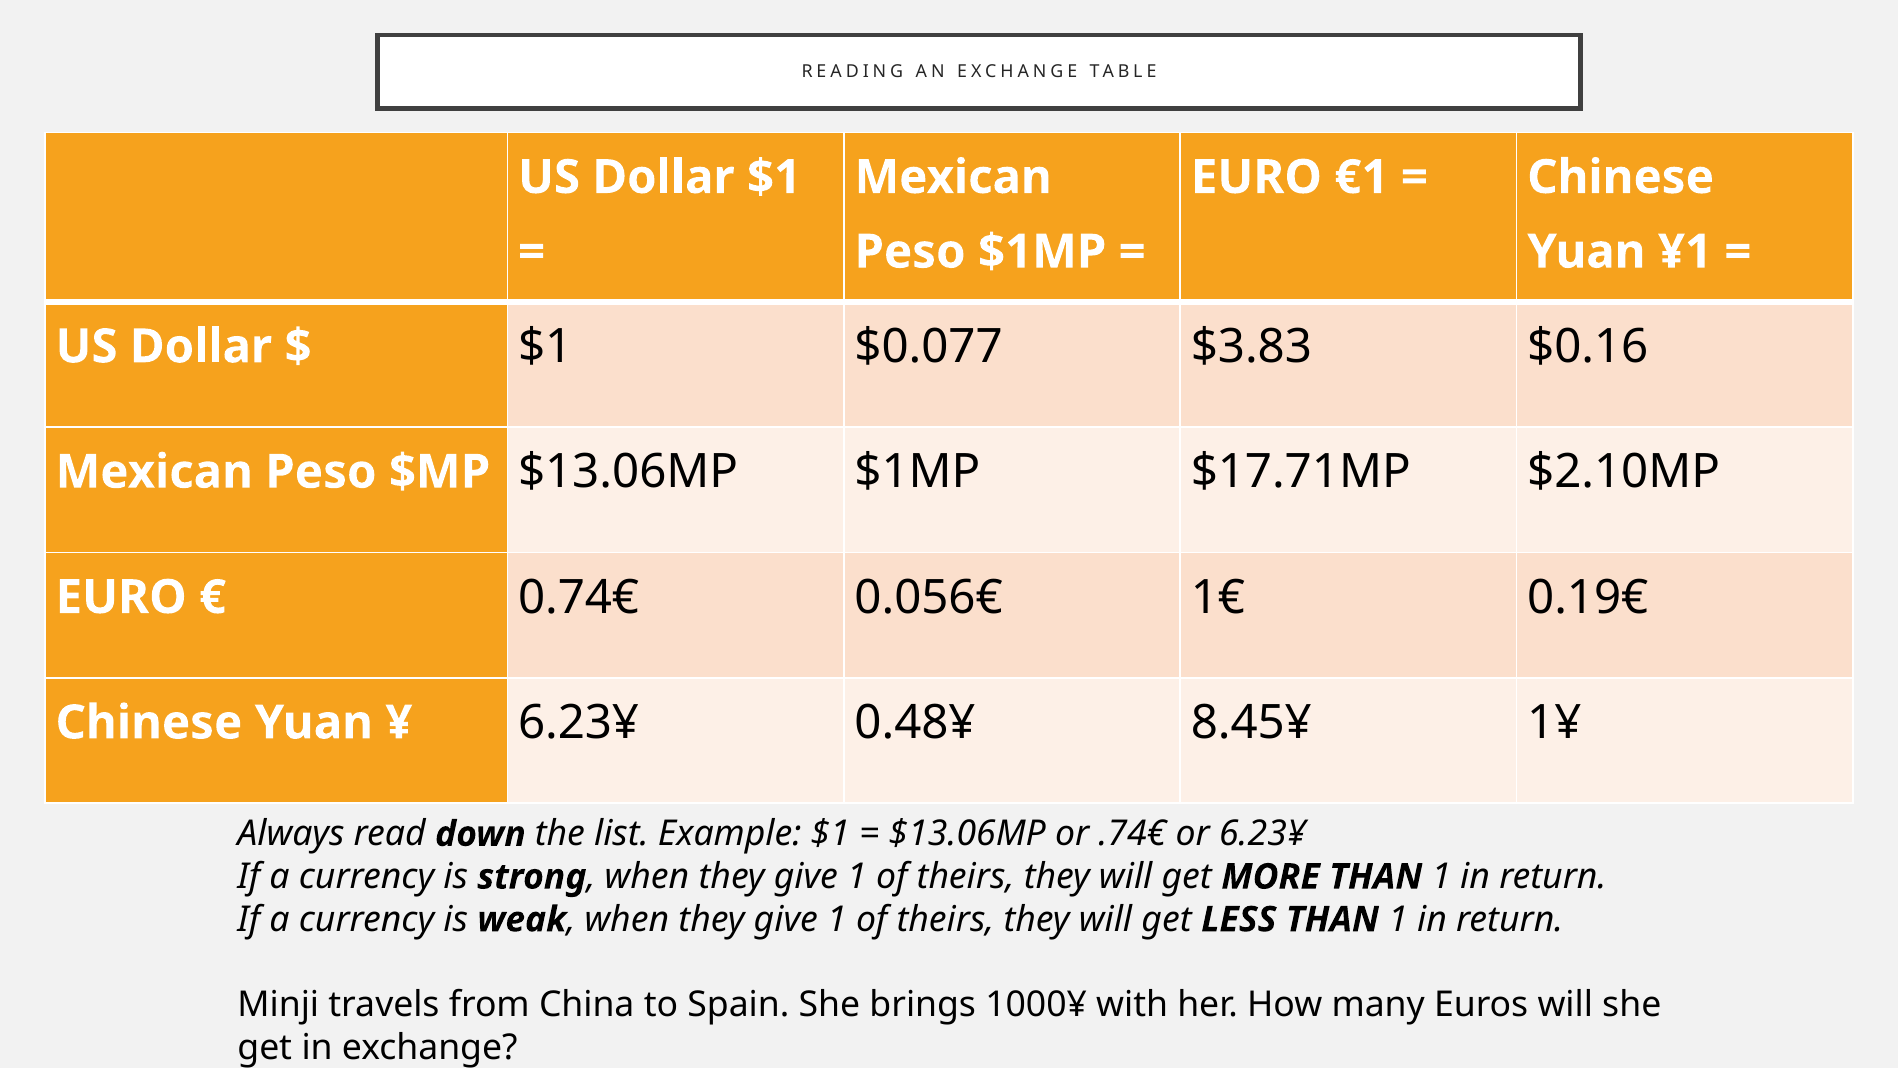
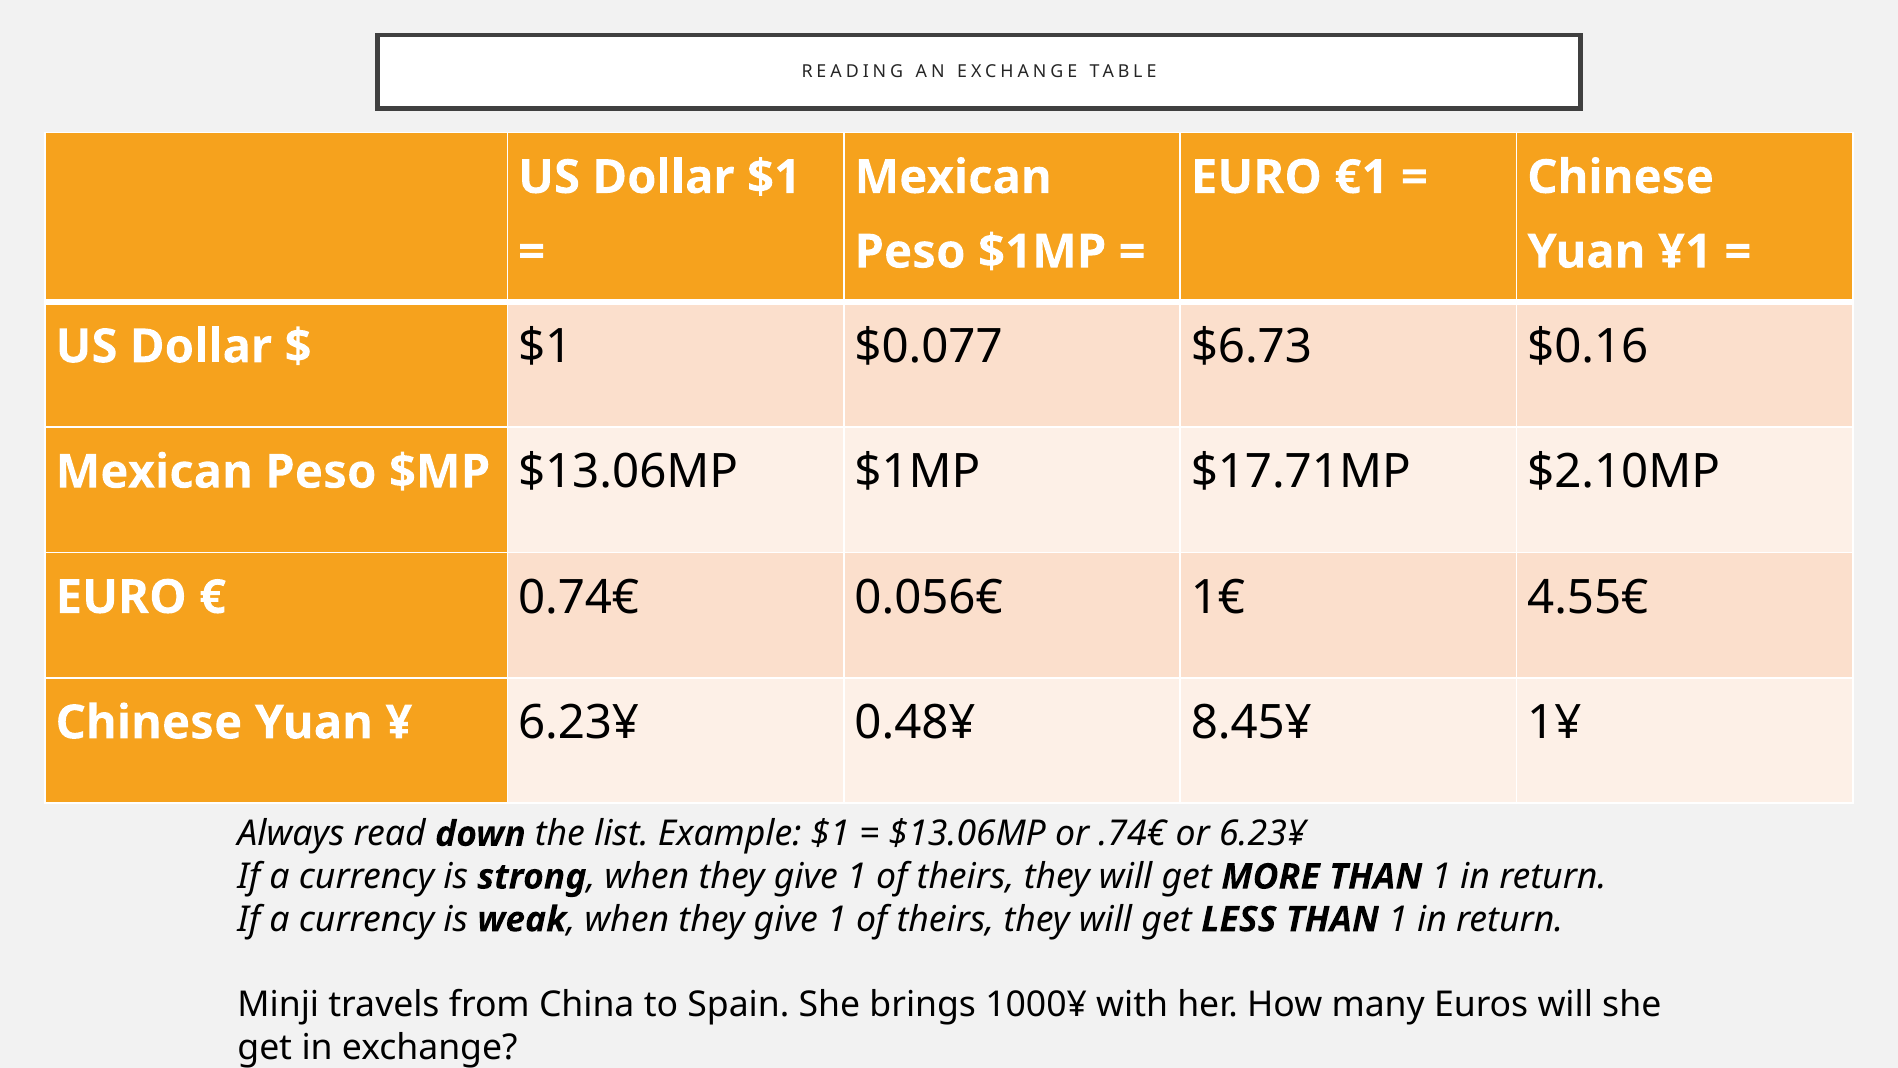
$3.83: $3.83 -> $6.73
0.19€: 0.19€ -> 4.55€
